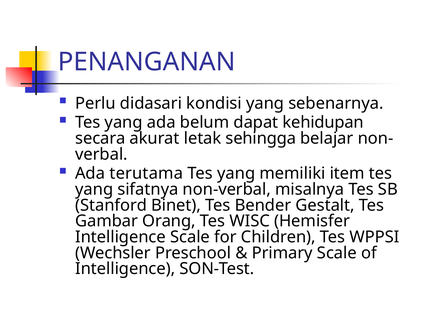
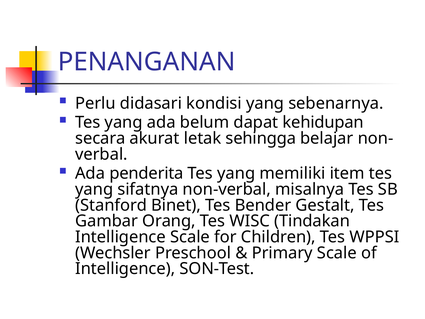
terutama: terutama -> penderita
Hemisfer: Hemisfer -> Tindakan
